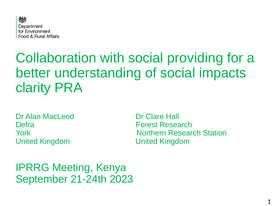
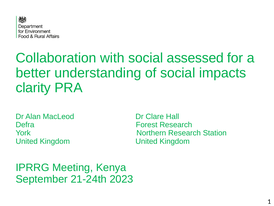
providing: providing -> assessed
